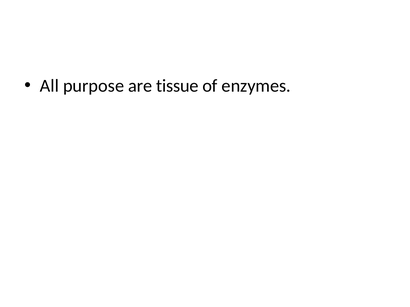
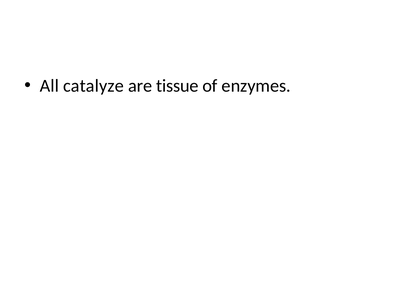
purpose: purpose -> catalyze
